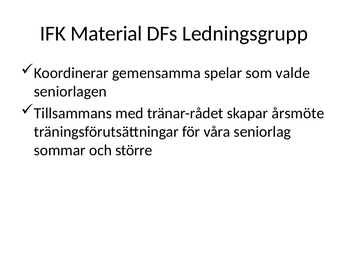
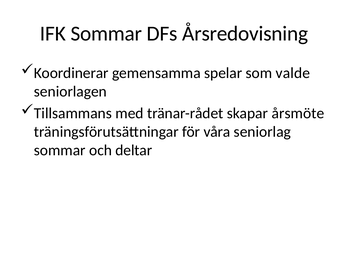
IFK Material: Material -> Sommar
Ledningsgrupp: Ledningsgrupp -> Årsredovisning
större: större -> deltar
